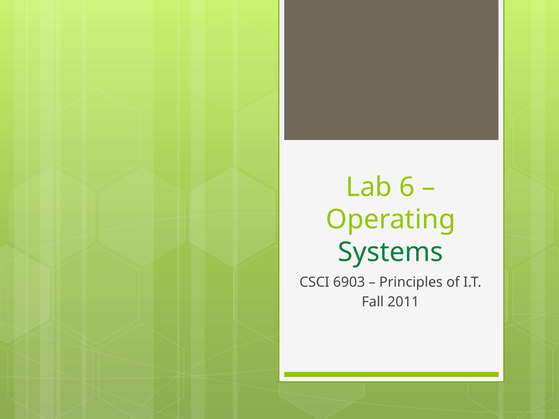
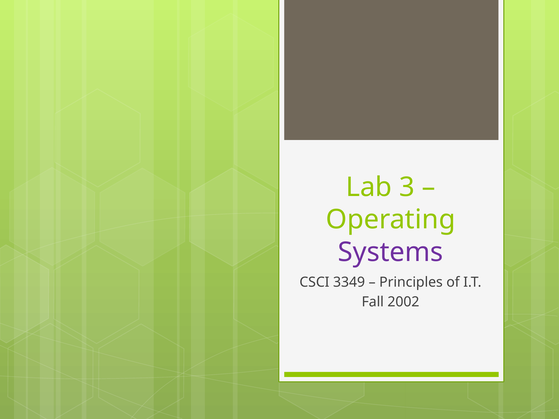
6: 6 -> 3
Systems colour: green -> purple
6903: 6903 -> 3349
2011: 2011 -> 2002
